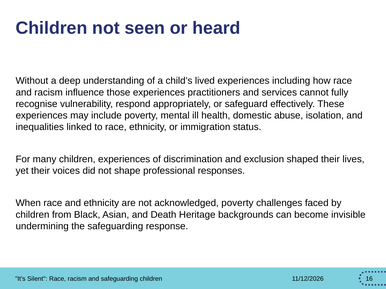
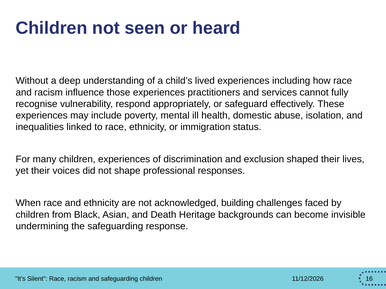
acknowledged poverty: poverty -> building
